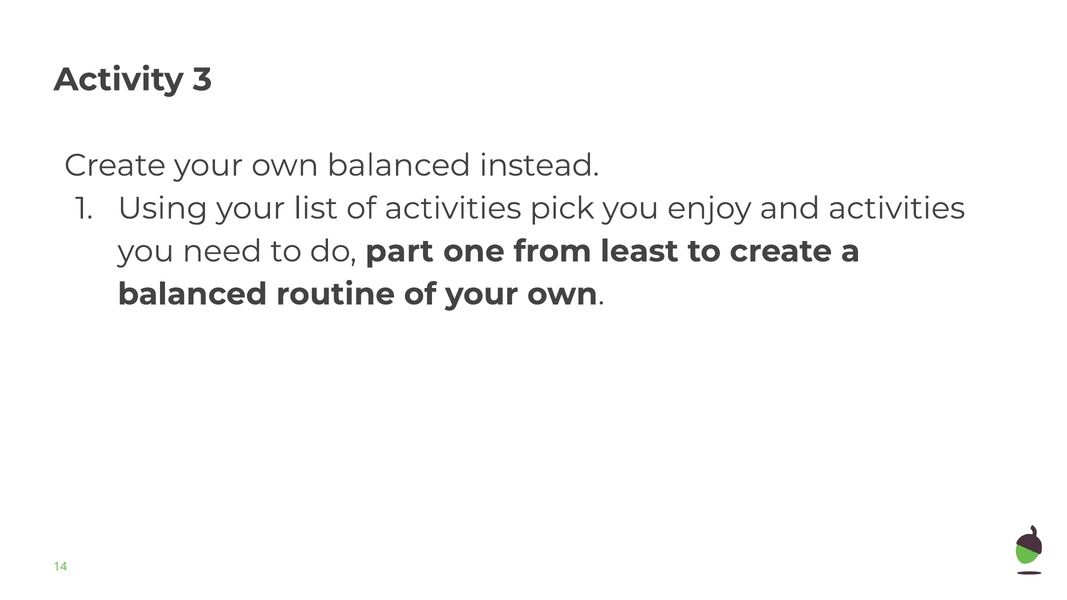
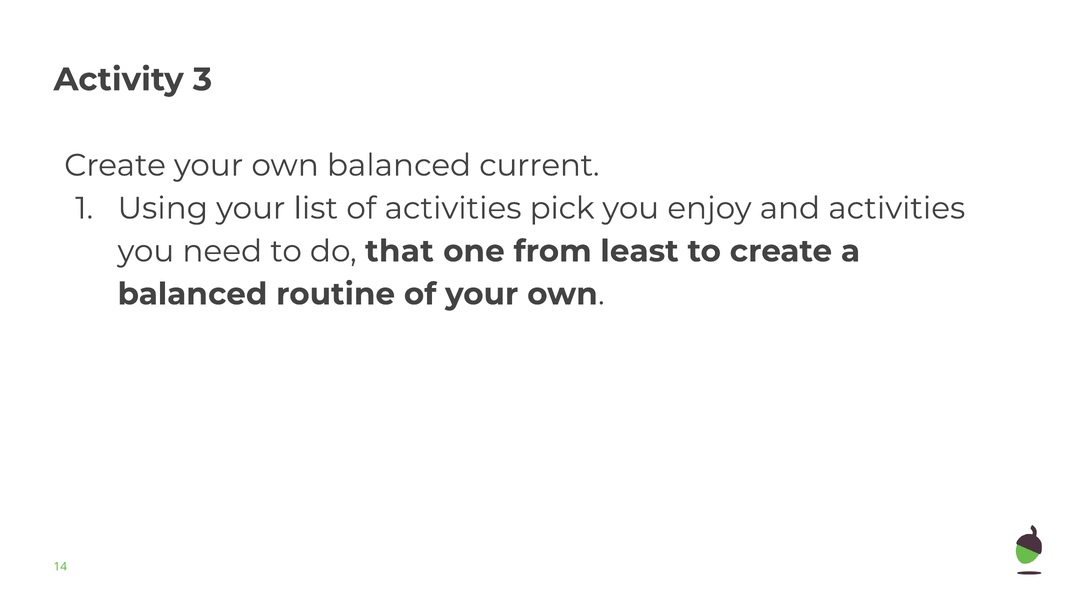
instead: instead -> current
part: part -> that
